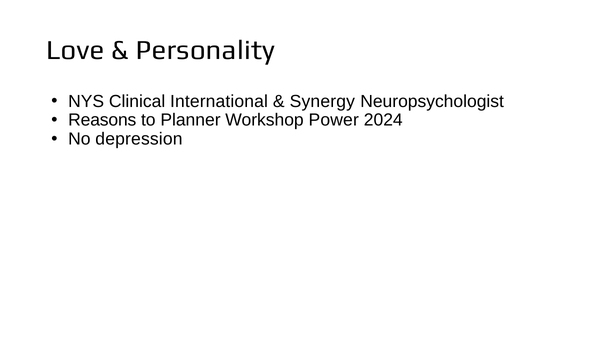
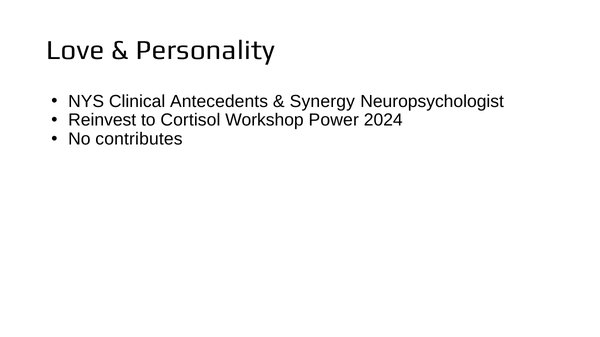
International: International -> Antecedents
Reasons: Reasons -> Reinvest
Planner: Planner -> Cortisol
depression: depression -> contributes
